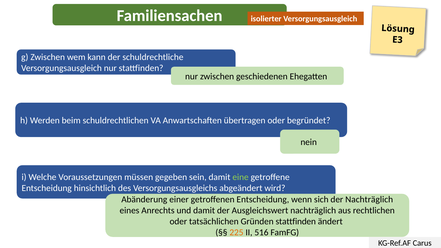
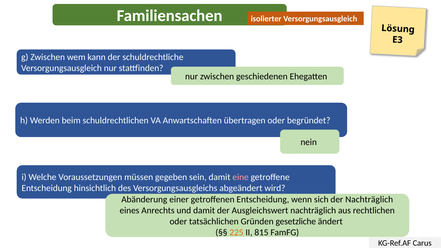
eine colour: light green -> pink
Gründen stattfinden: stattfinden -> gesetzliche
516: 516 -> 815
